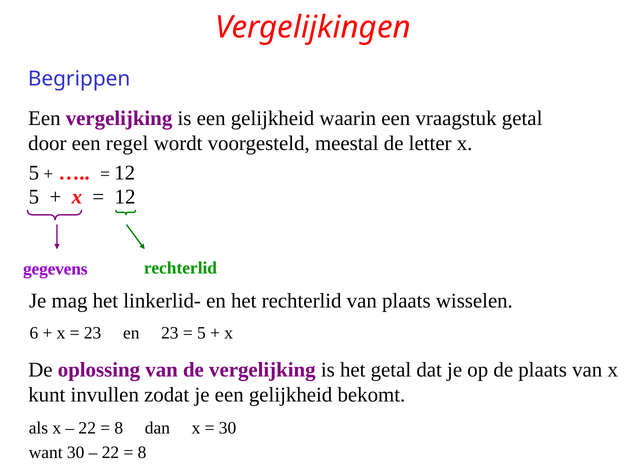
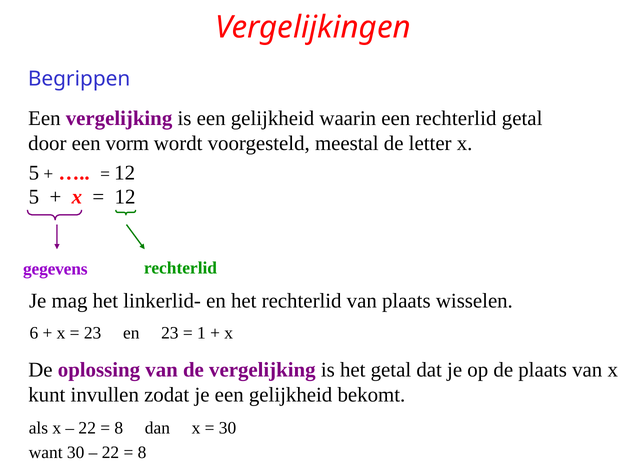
een vraagstuk: vraagstuk -> rechterlid
regel: regel -> vorm
5 at (201, 333): 5 -> 1
